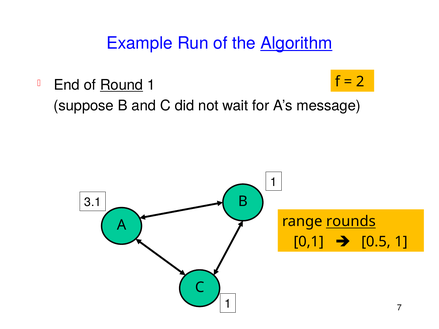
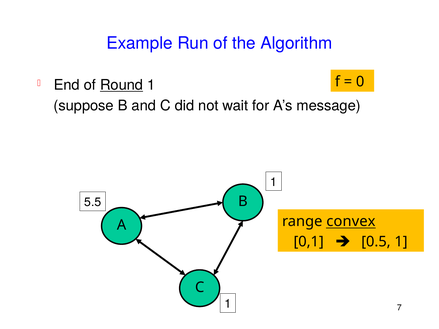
Algorithm underline: present -> none
2: 2 -> 0
3.1: 3.1 -> 5.5
rounds: rounds -> convex
